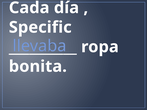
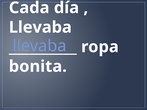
Specific at (40, 27): Specific -> Llevaba
